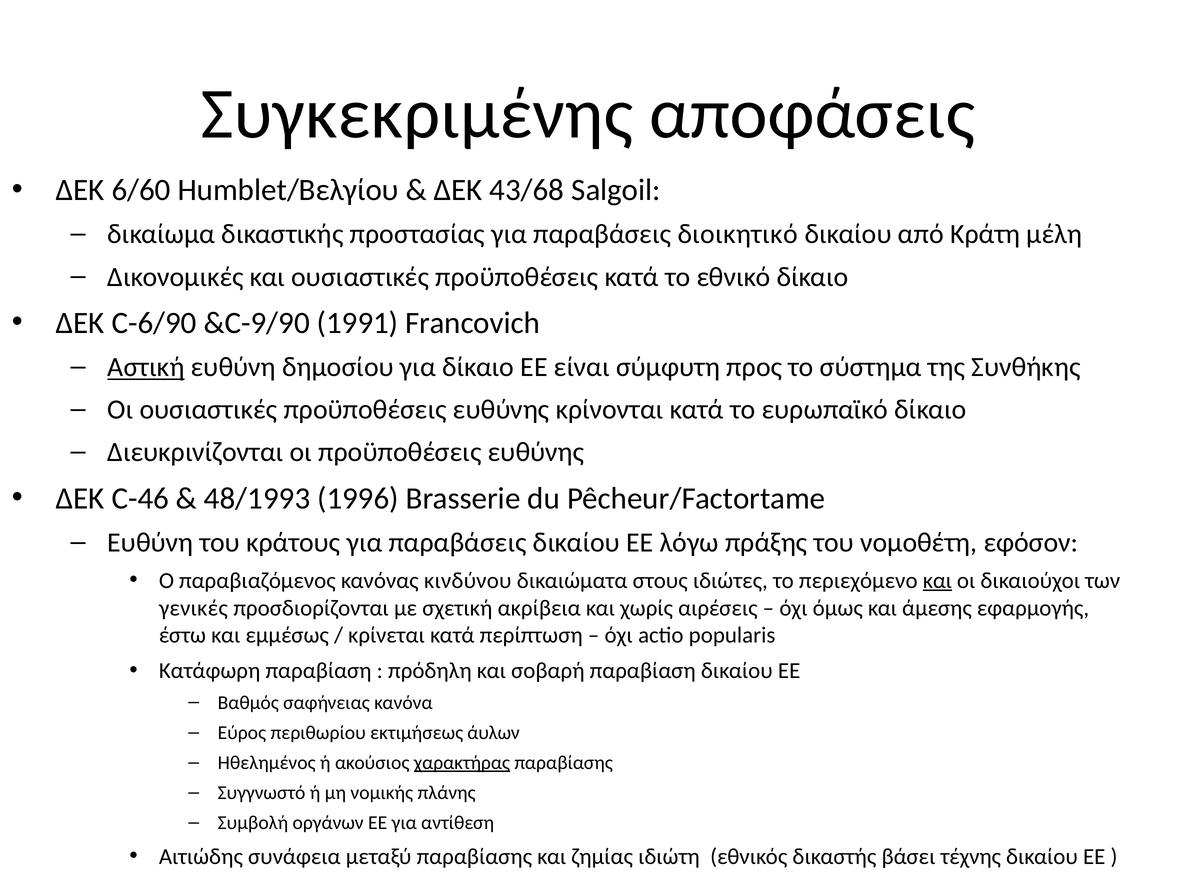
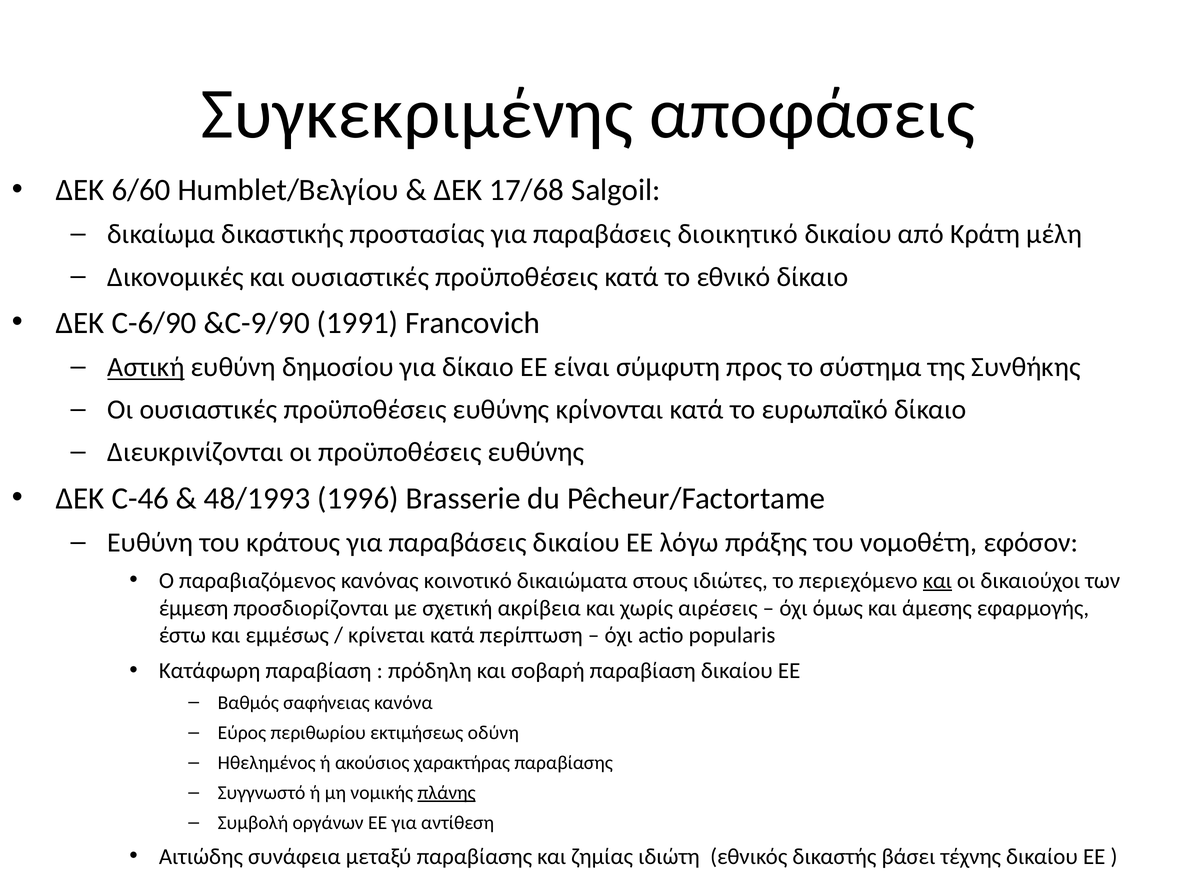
43/68: 43/68 -> 17/68
κινδύνου: κινδύνου -> κοινοτικό
γενικές: γενικές -> έμμεση
άυλων: άυλων -> οδύνη
χαρακτήρας underline: present -> none
πλάνης underline: none -> present
